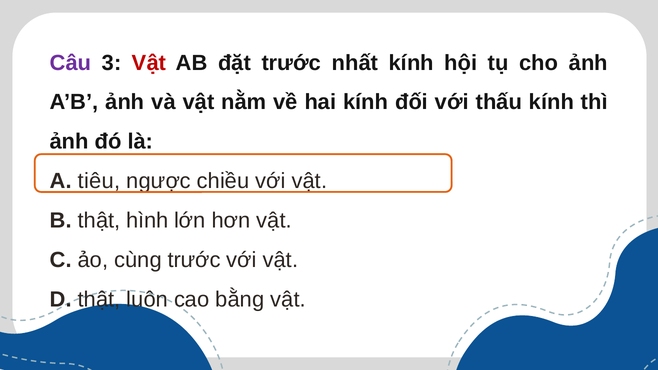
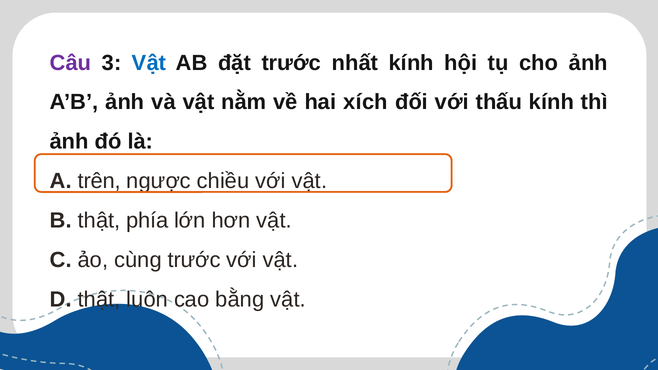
Vật at (149, 63) colour: red -> blue
hai kính: kính -> xích
tiêu: tiêu -> trên
hình: hình -> phía
